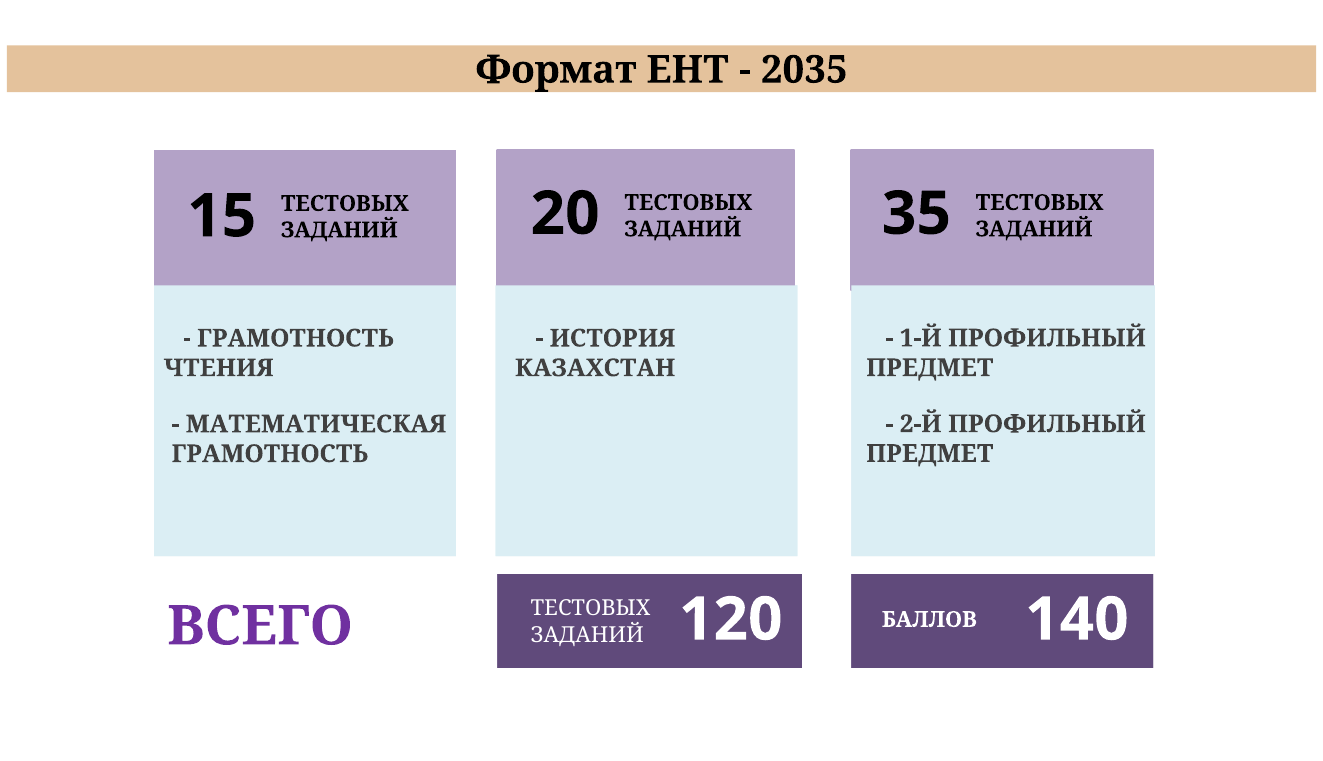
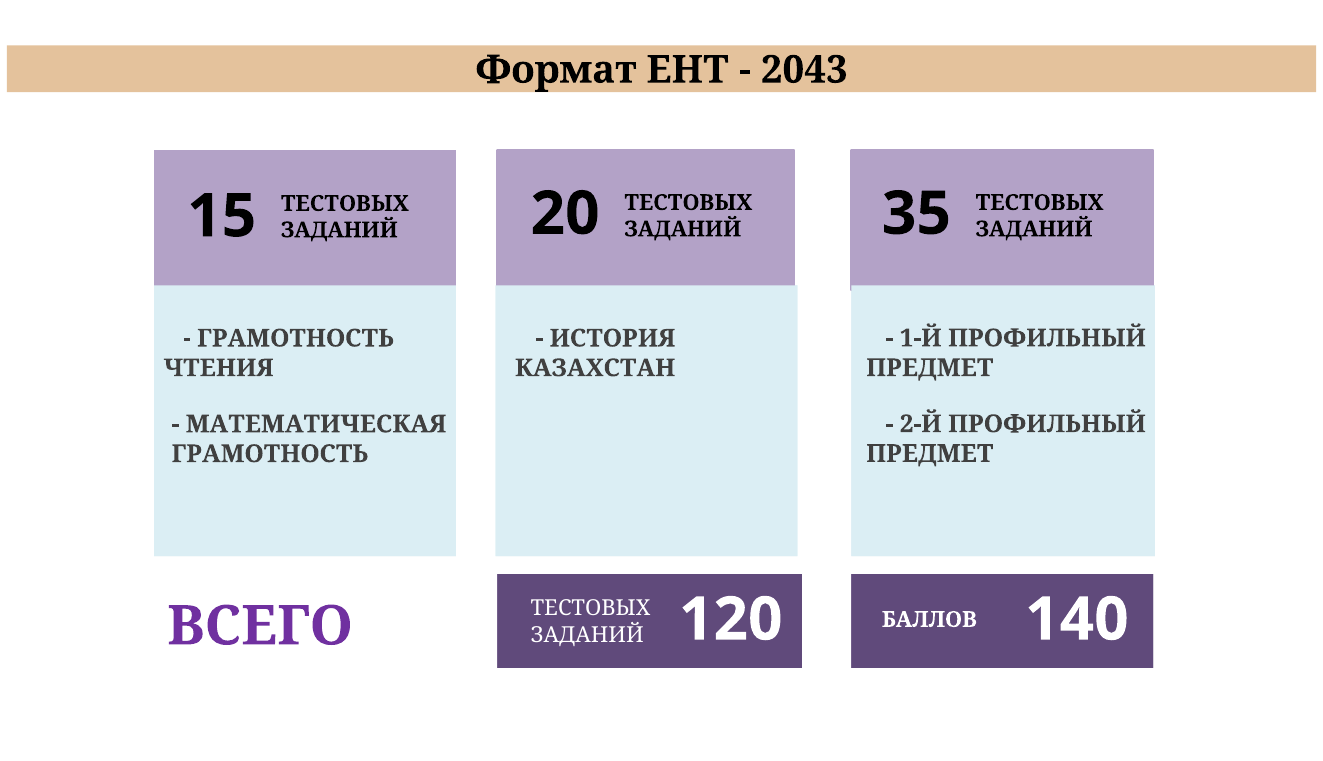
2035: 2035 -> 2043
